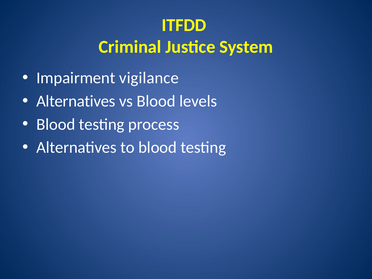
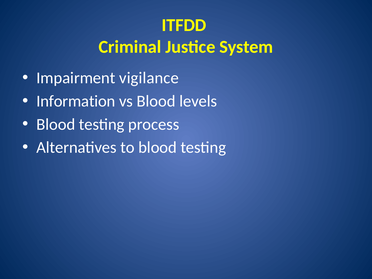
Alternatives at (76, 101): Alternatives -> Information
